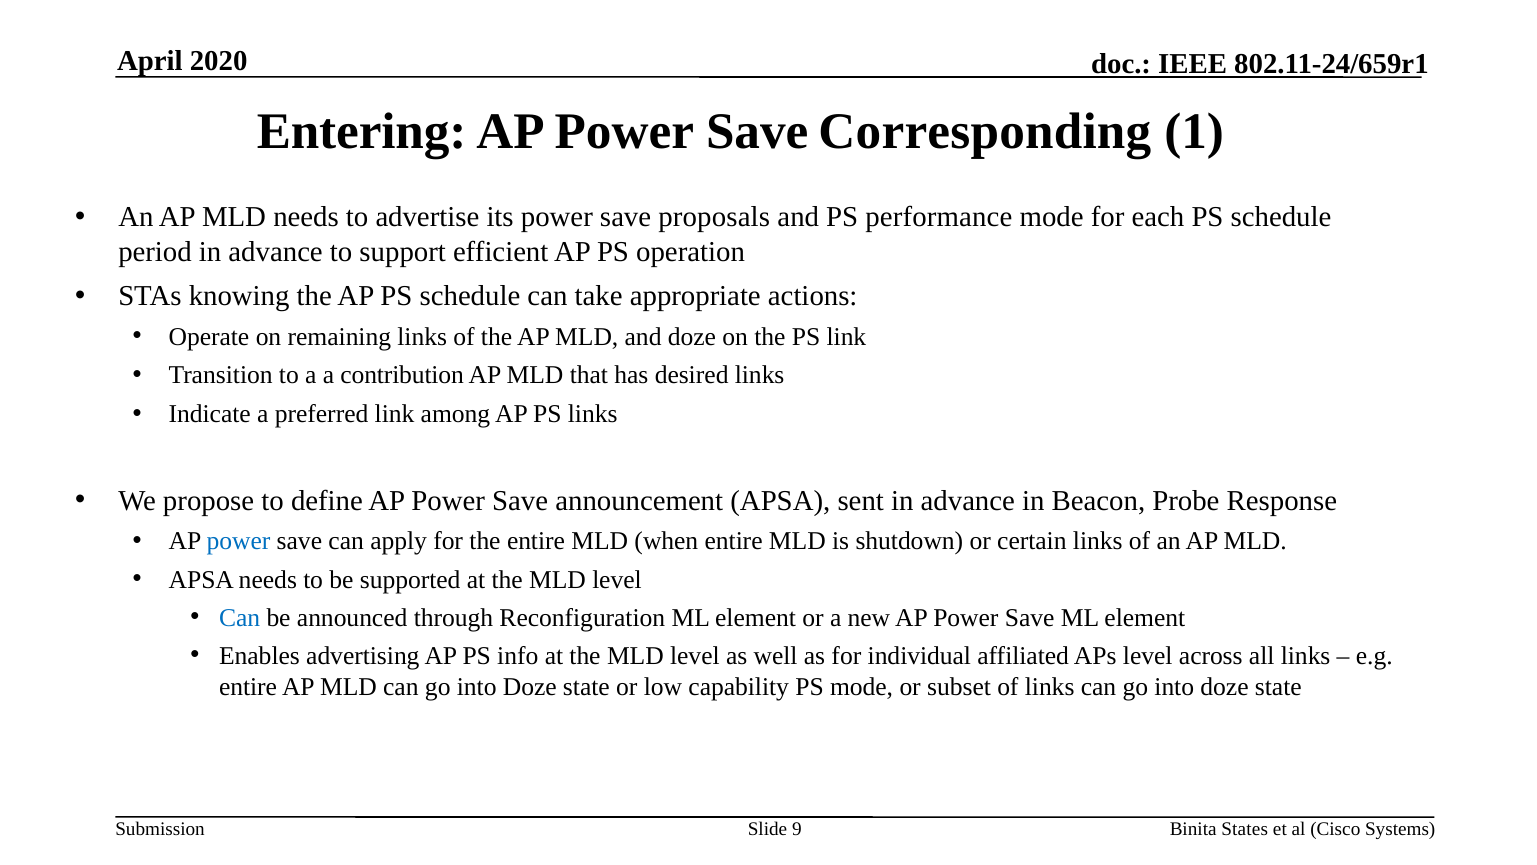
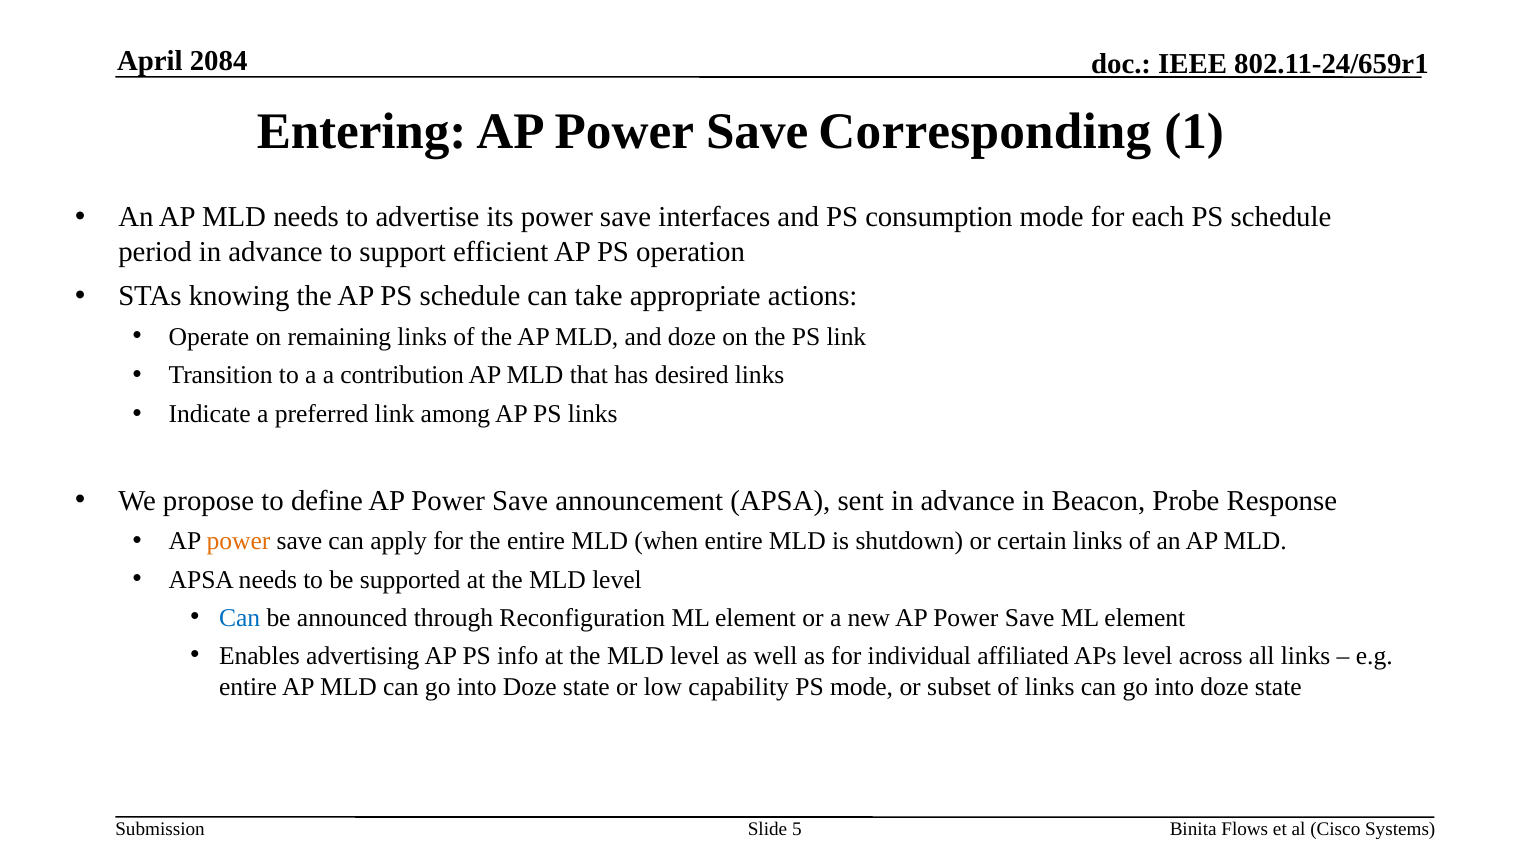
2020: 2020 -> 2084
proposals: proposals -> interfaces
performance: performance -> consumption
power at (239, 541) colour: blue -> orange
9: 9 -> 5
States: States -> Flows
